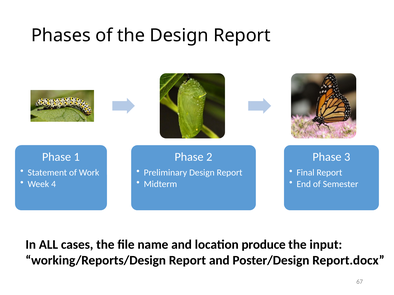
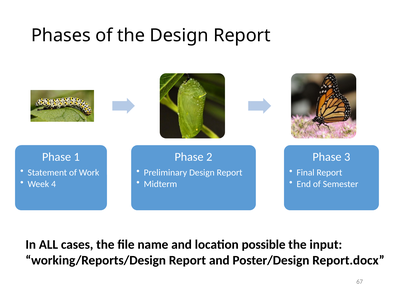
produce: produce -> possible
